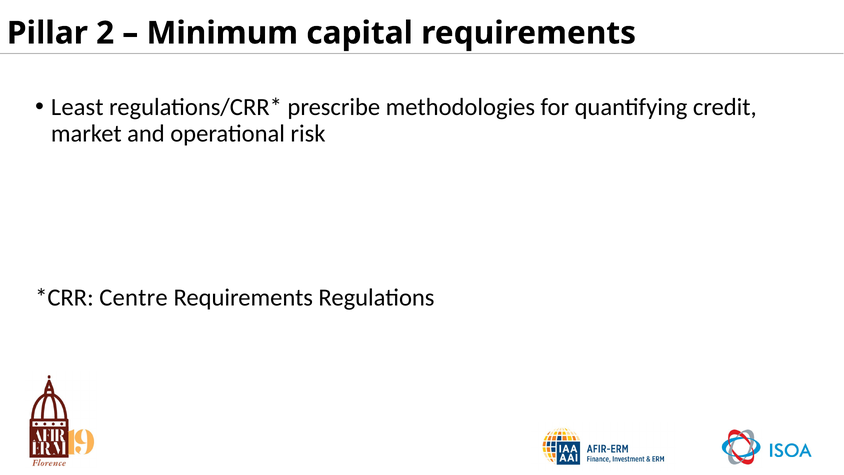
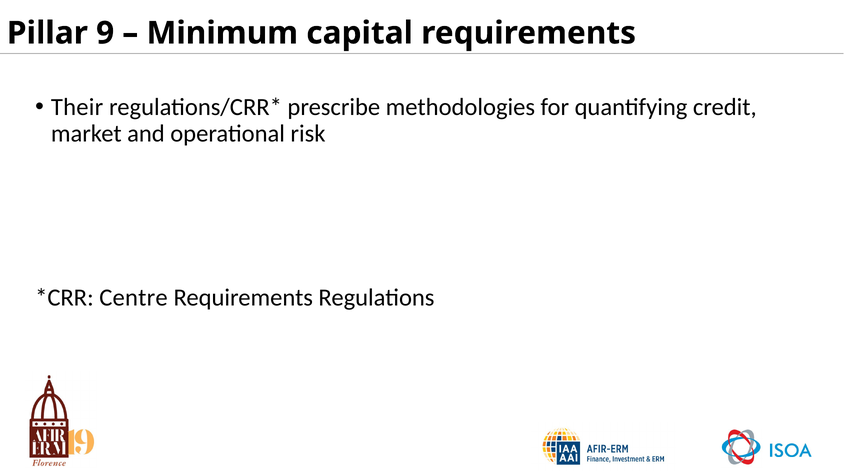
2: 2 -> 9
Least: Least -> Their
